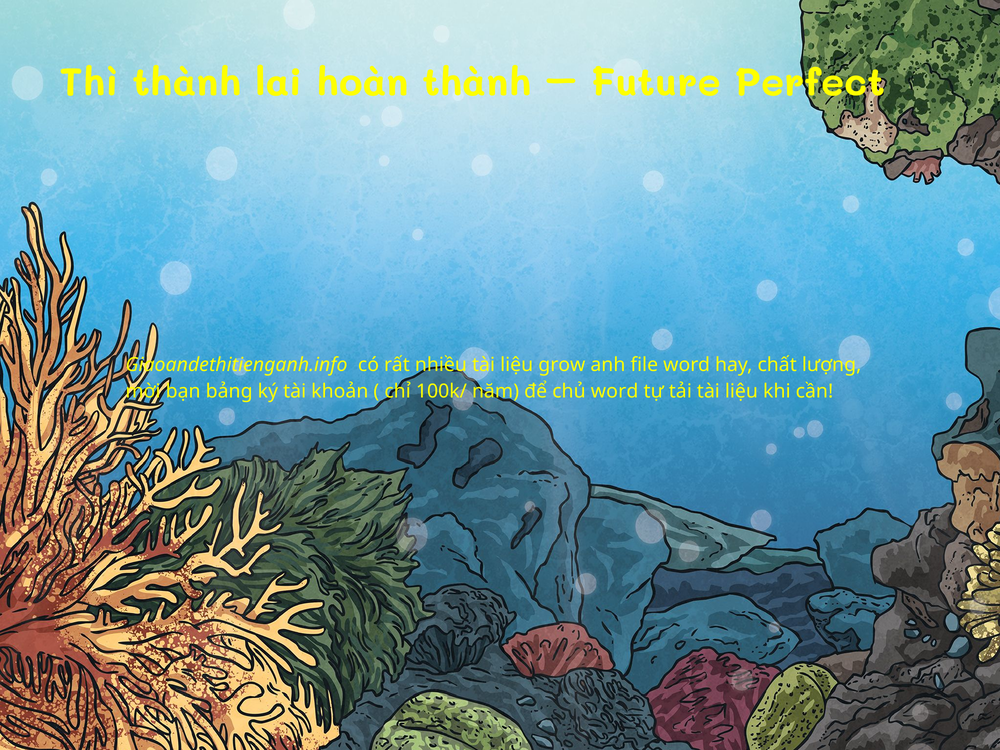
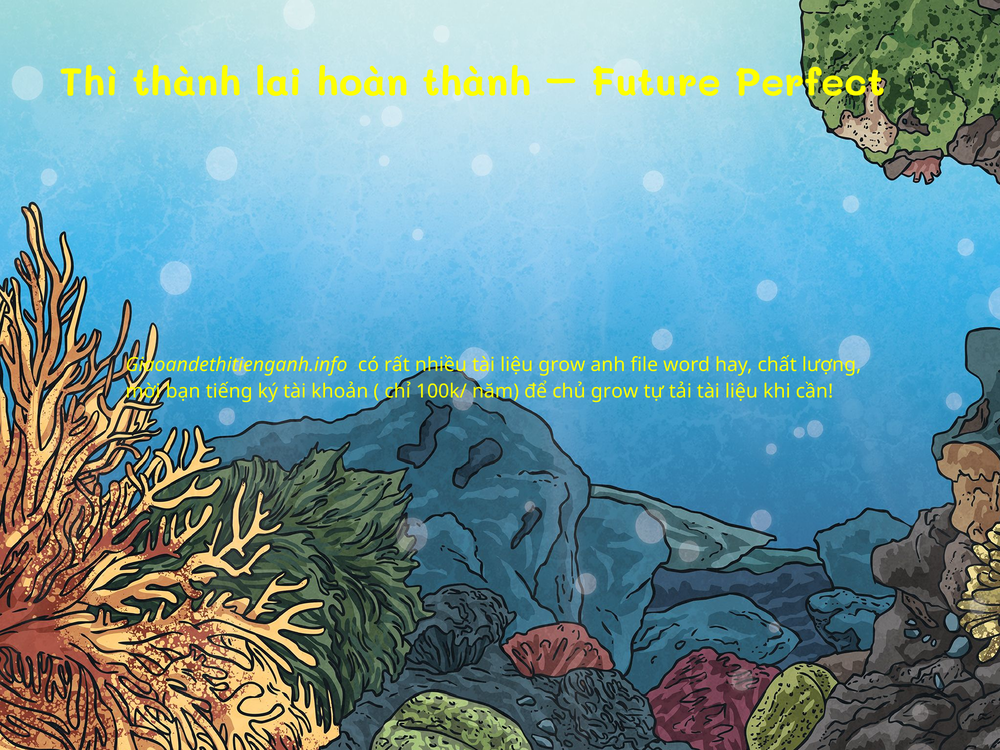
bảng: bảng -> tiếng
chủ word: word -> grow
